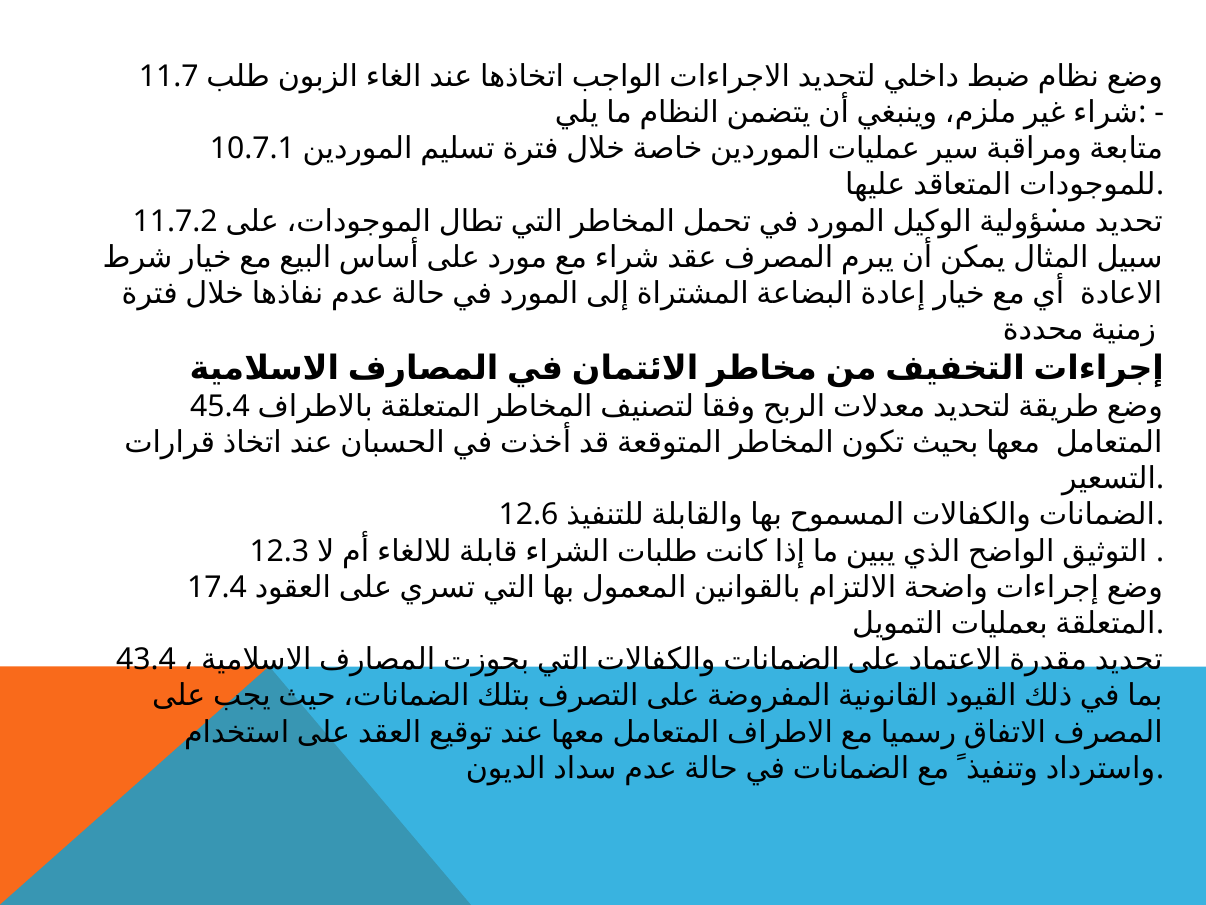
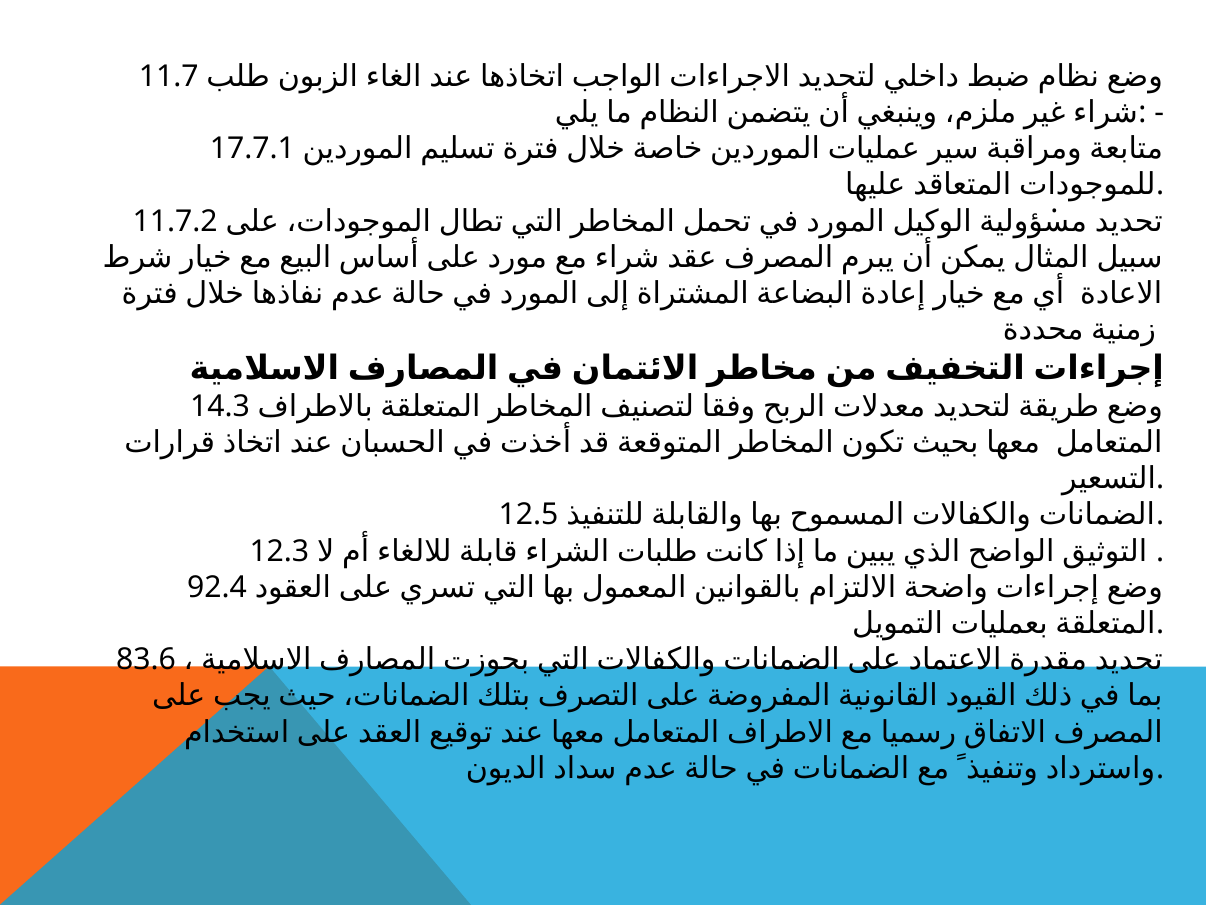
10.7.1: 10.7.1 -> 17.7.1
45.4: 45.4 -> 14.3
12.6: 12.6 -> 12.5
17.4: 17.4 -> 92.4
43.4: 43.4 -> 83.6
